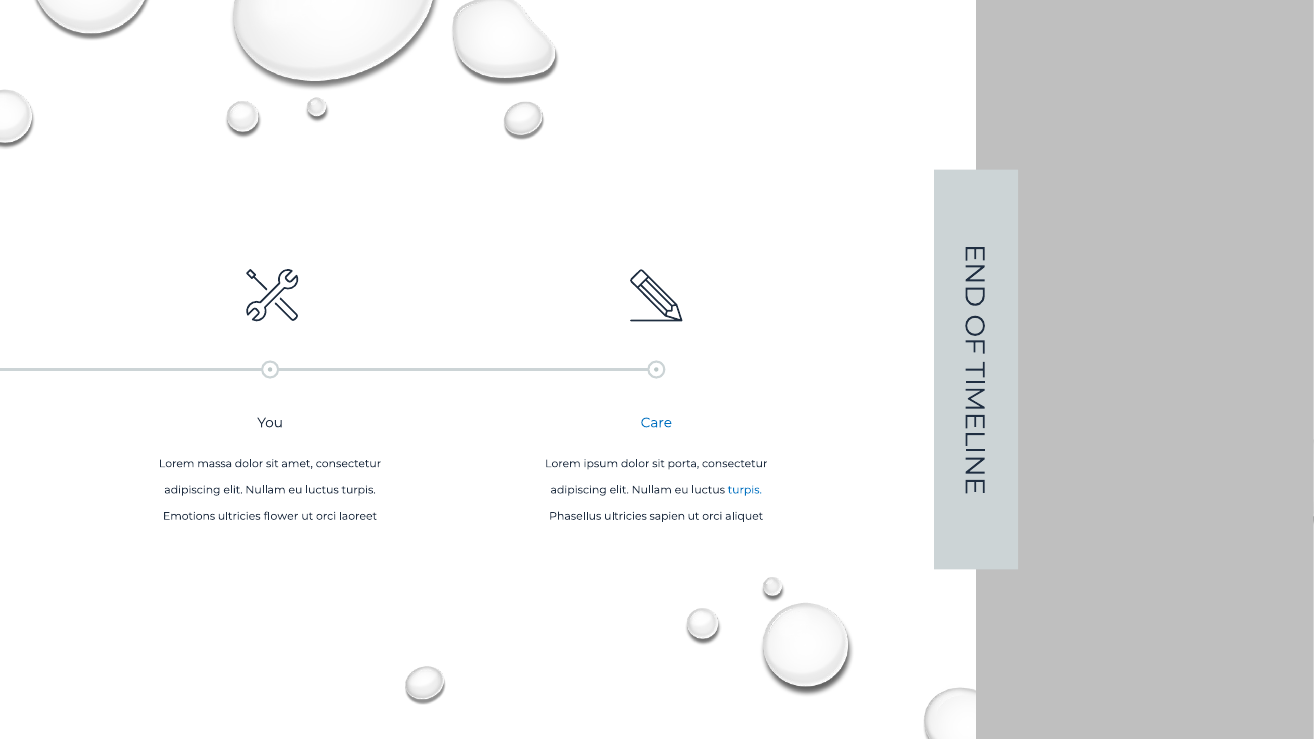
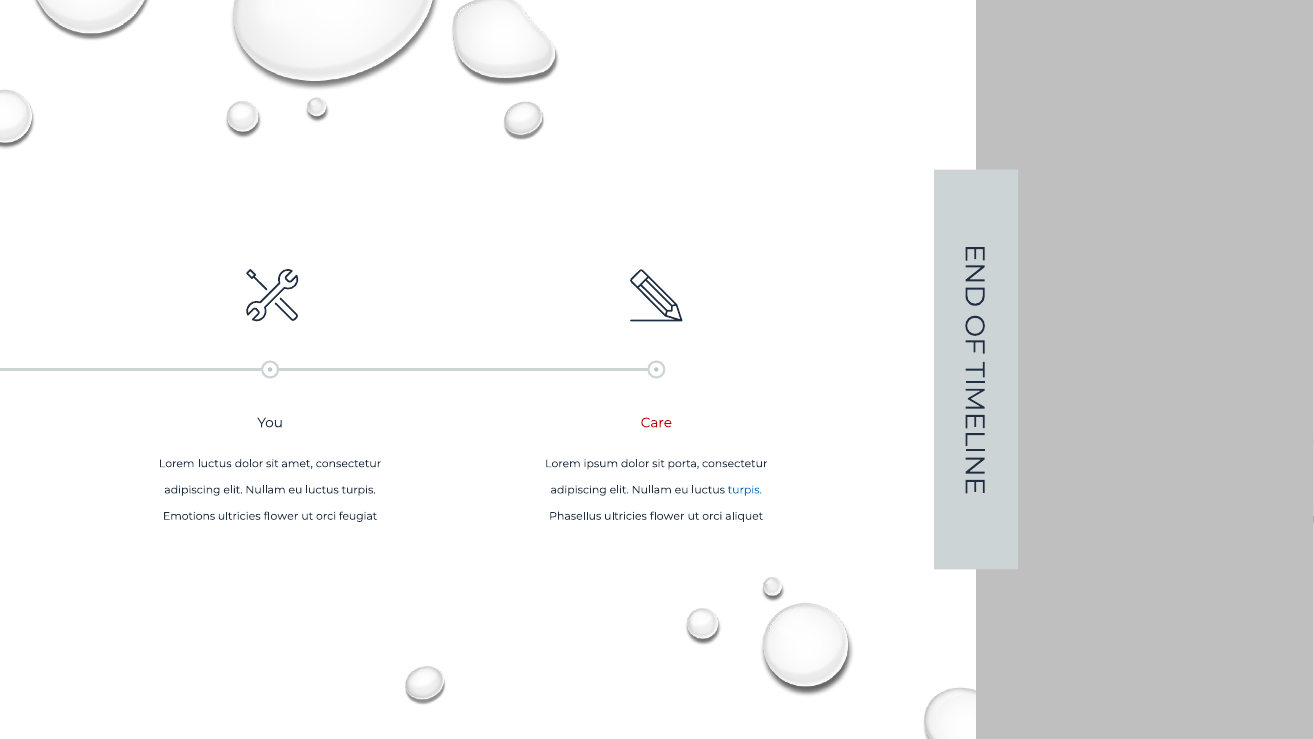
Care colour: blue -> red
Lorem massa: massa -> luctus
laoreet: laoreet -> feugiat
Phasellus ultricies sapien: sapien -> flower
